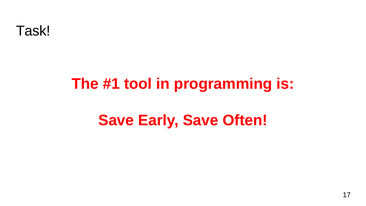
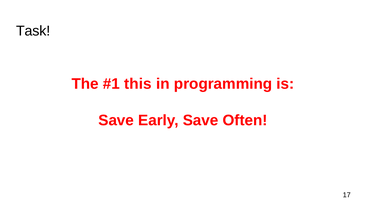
tool: tool -> this
